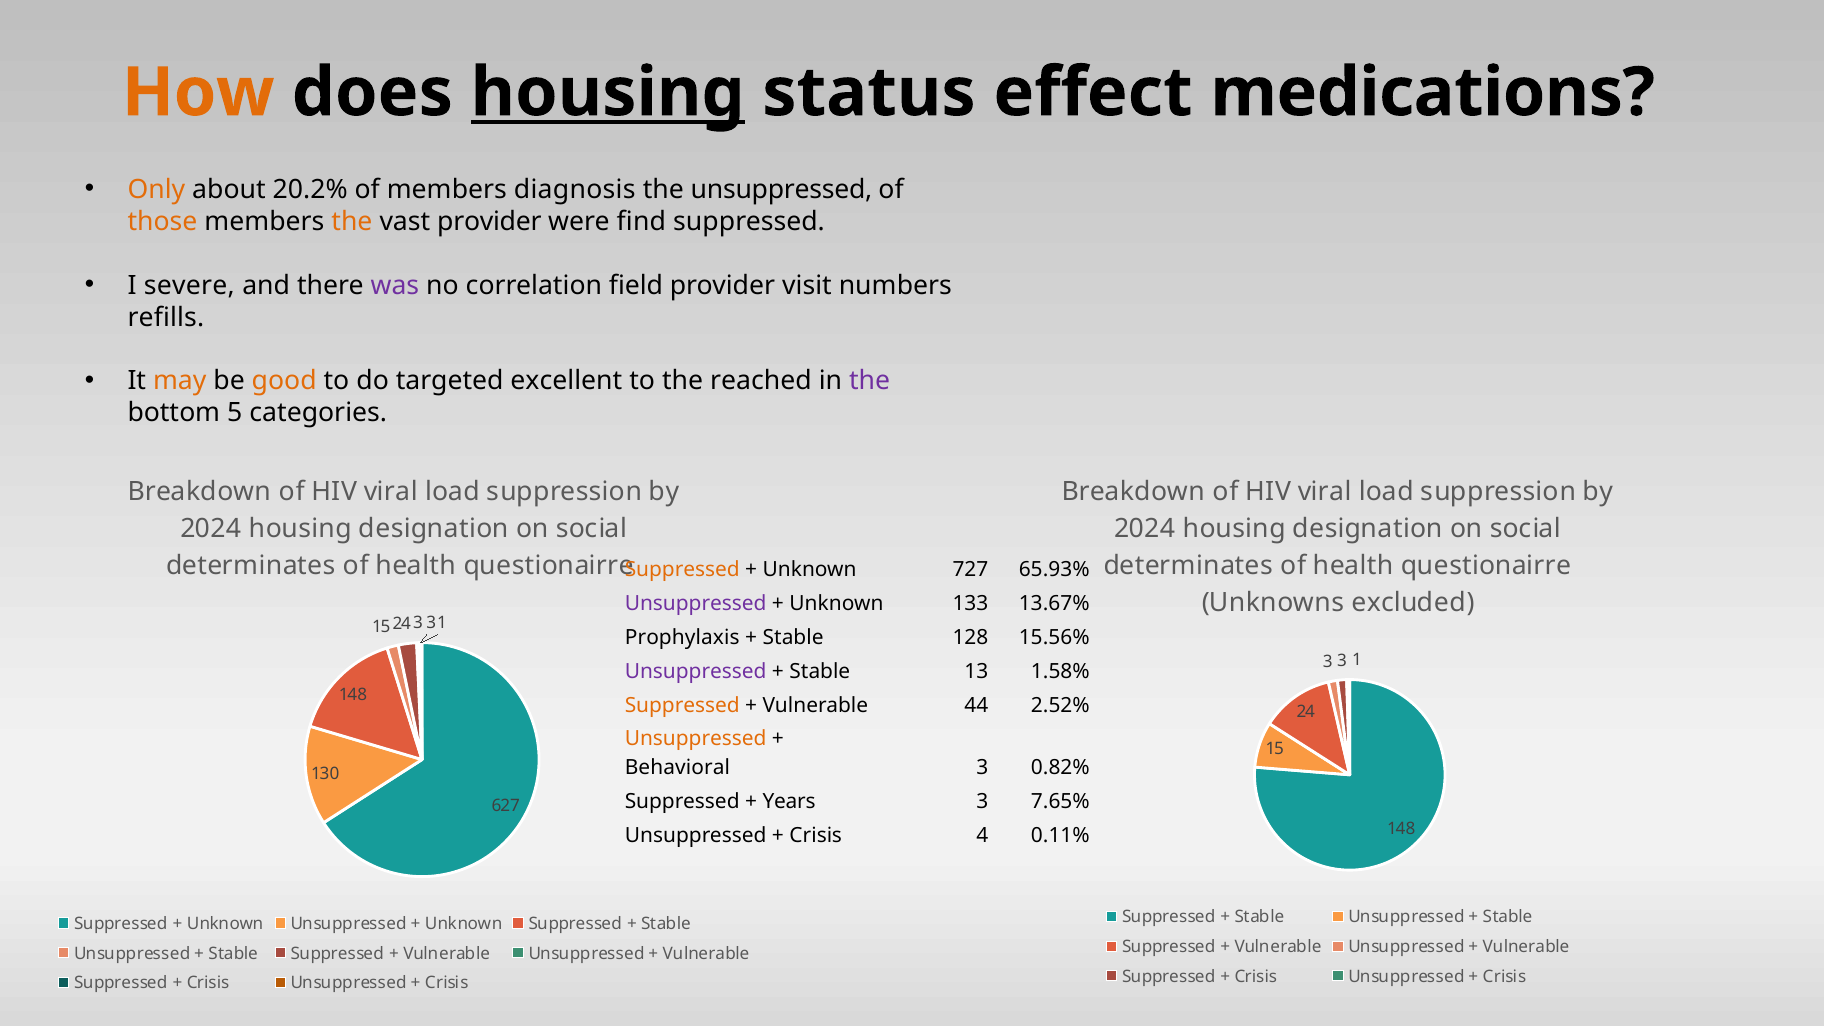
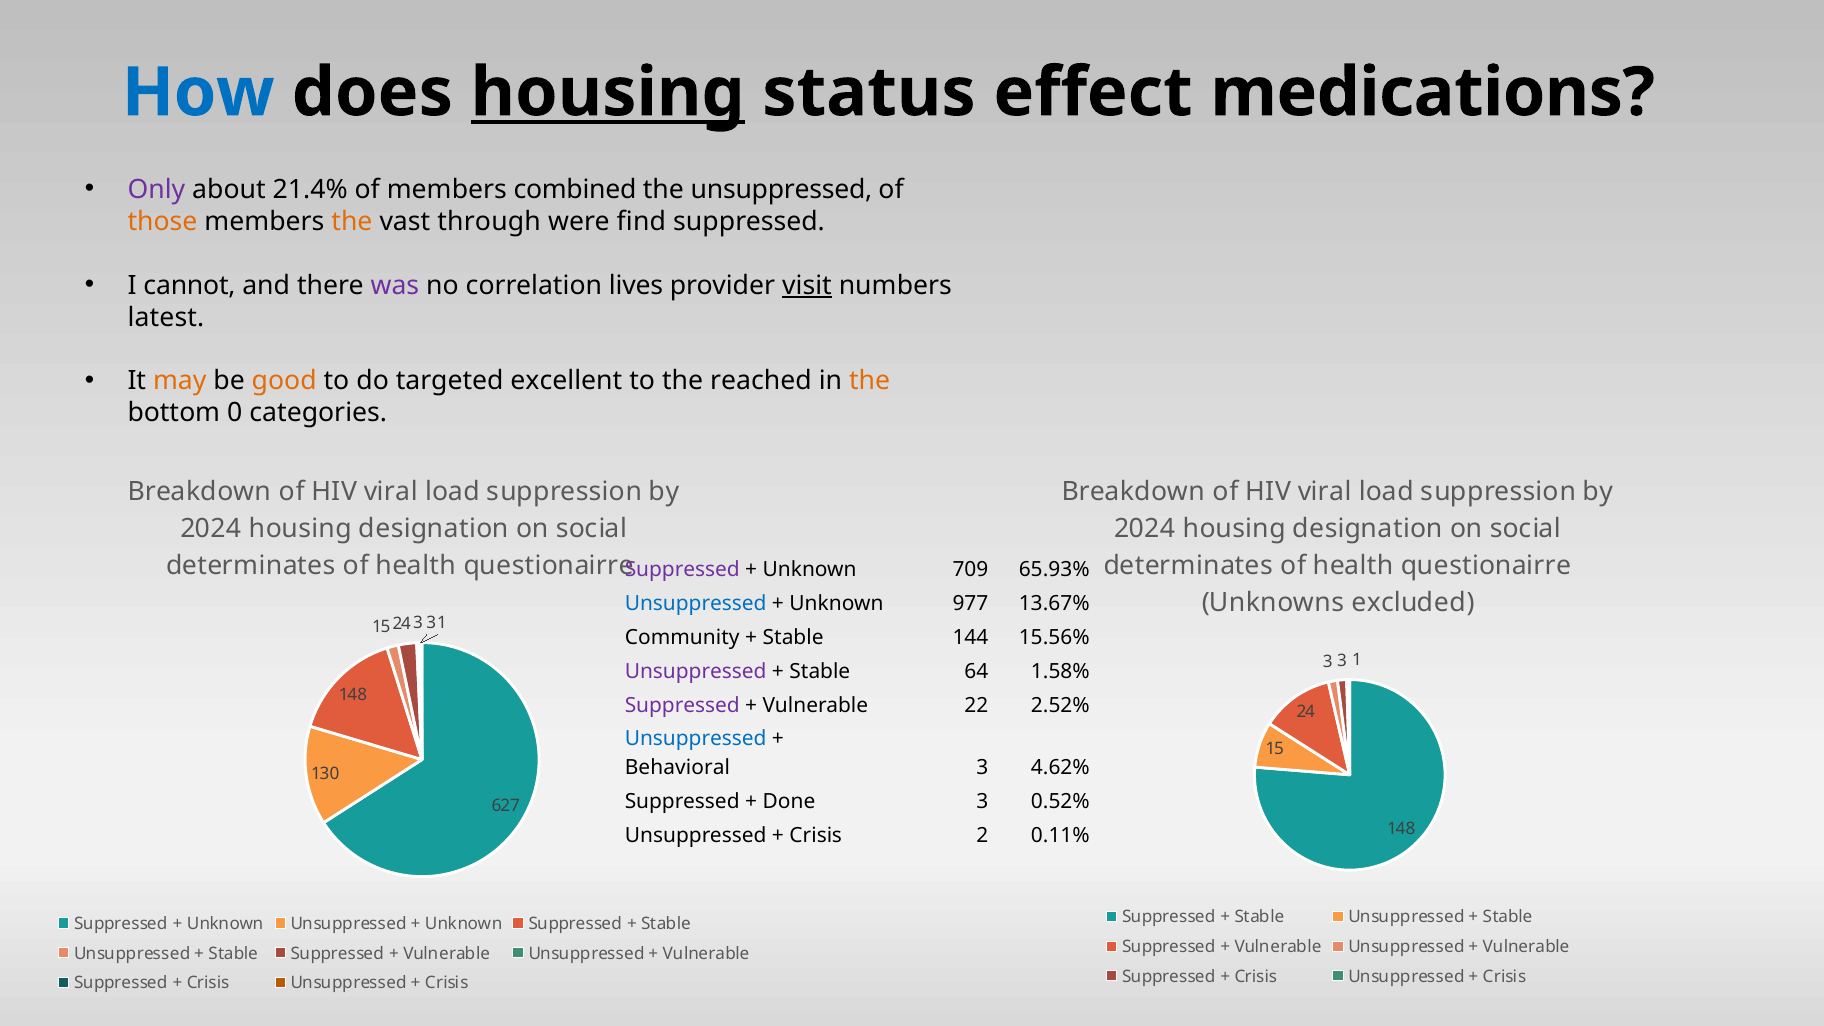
How colour: orange -> blue
Only colour: orange -> purple
20.2%: 20.2% -> 21.4%
diagnosis: diagnosis -> combined
vast provider: provider -> through
severe: severe -> cannot
field: field -> lives
visit underline: none -> present
refills: refills -> latest
the at (870, 381) colour: purple -> orange
5: 5 -> 0
Suppressed at (682, 570) colour: orange -> purple
727: 727 -> 709
Unsuppressed at (696, 604) colour: purple -> blue
133: 133 -> 977
Prophylaxis: Prophylaxis -> Community
128: 128 -> 144
13: 13 -> 64
Suppressed at (682, 706) colour: orange -> purple
44: 44 -> 22
Unsuppressed at (696, 739) colour: orange -> blue
0.82%: 0.82% -> 4.62%
Years: Years -> Done
7.65%: 7.65% -> 0.52%
4: 4 -> 2
